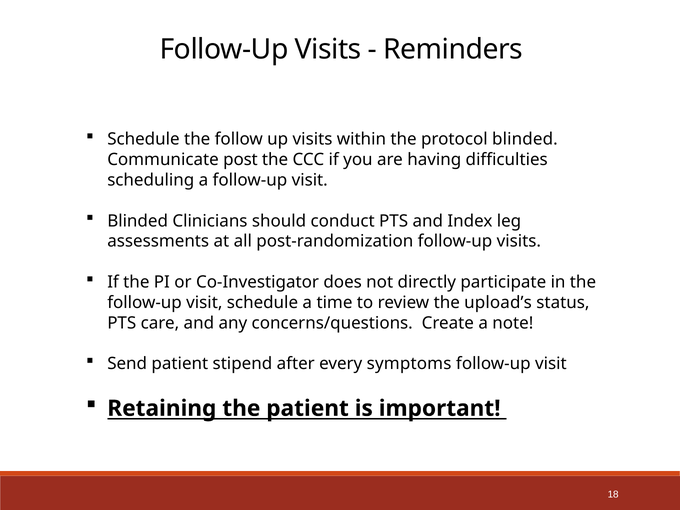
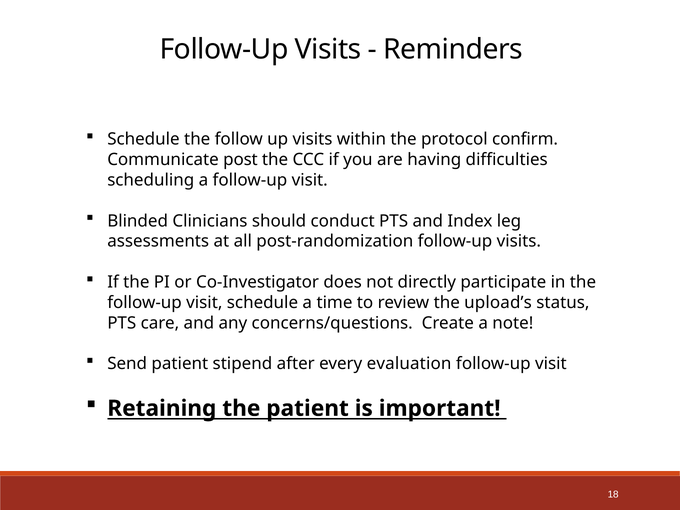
protocol blinded: blinded -> confirm
symptoms: symptoms -> evaluation
